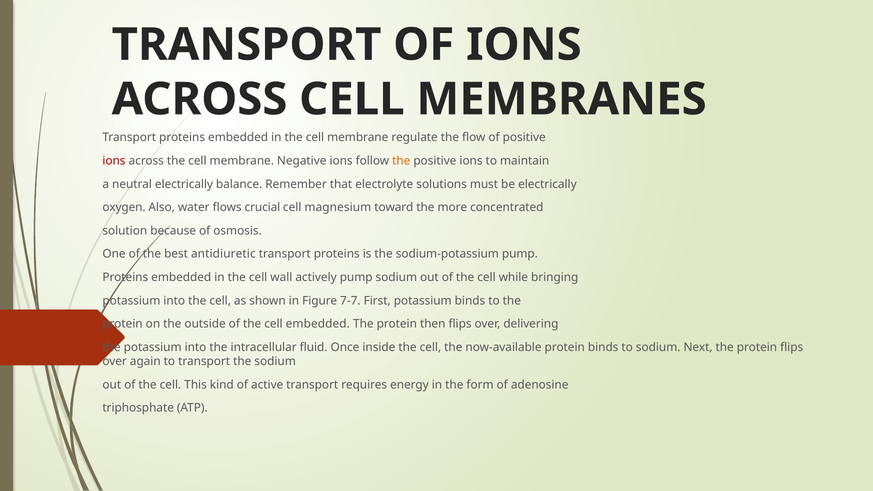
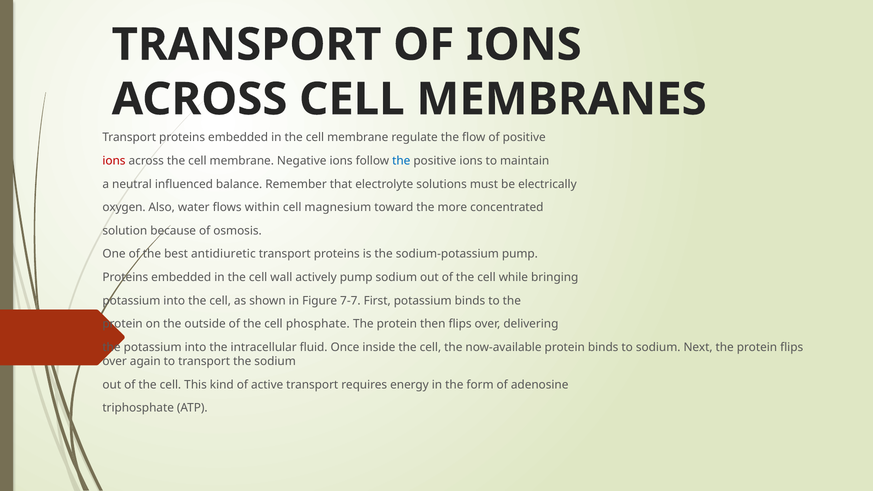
the at (401, 161) colour: orange -> blue
neutral electrically: electrically -> influenced
crucial: crucial -> within
cell embedded: embedded -> phosphate
